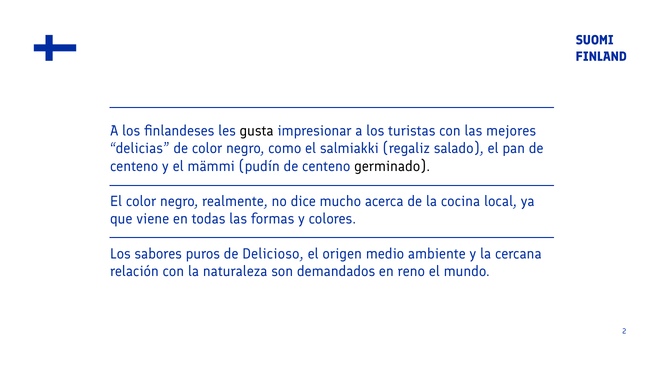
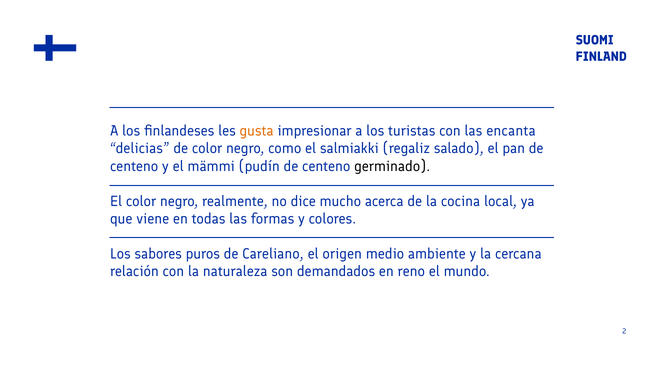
gusta colour: black -> orange
mejores: mejores -> encanta
Delicioso: Delicioso -> Careliano
